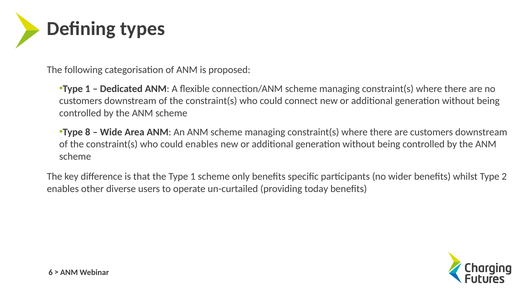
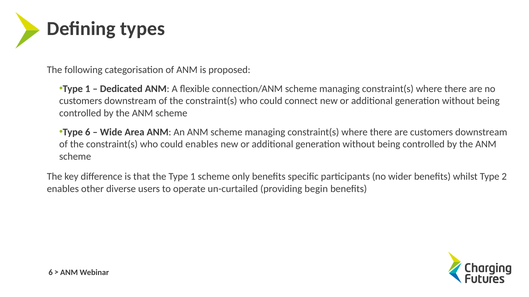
Type 8: 8 -> 6
today: today -> begin
